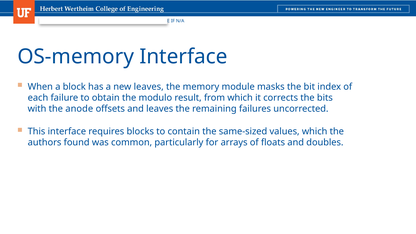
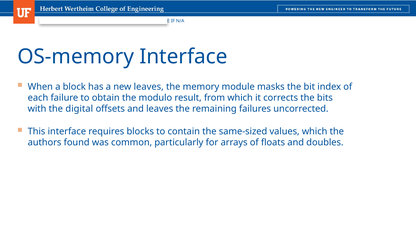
anode: anode -> digital
